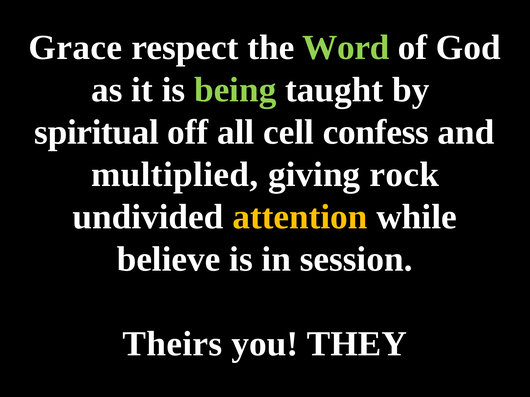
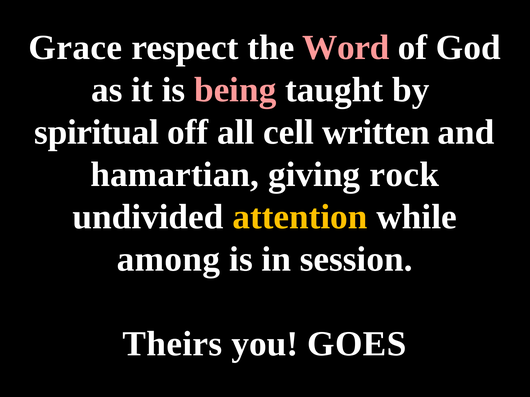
Word colour: light green -> pink
being colour: light green -> pink
confess: confess -> written
multiplied: multiplied -> hamartian
believe: believe -> among
THEY: THEY -> GOES
